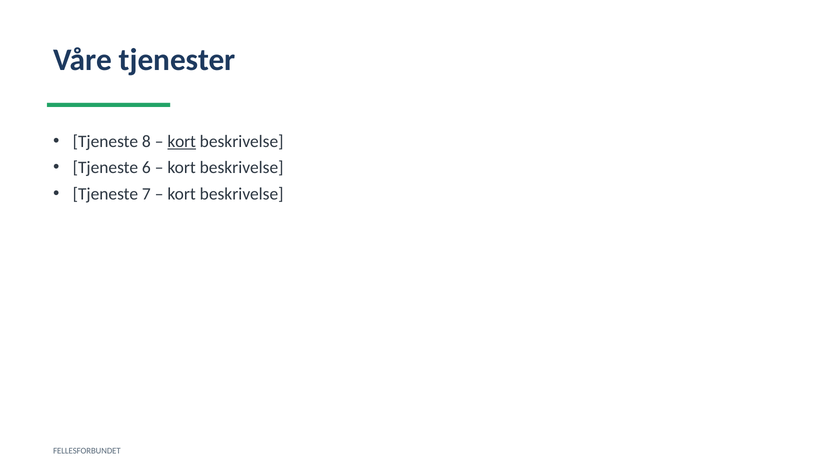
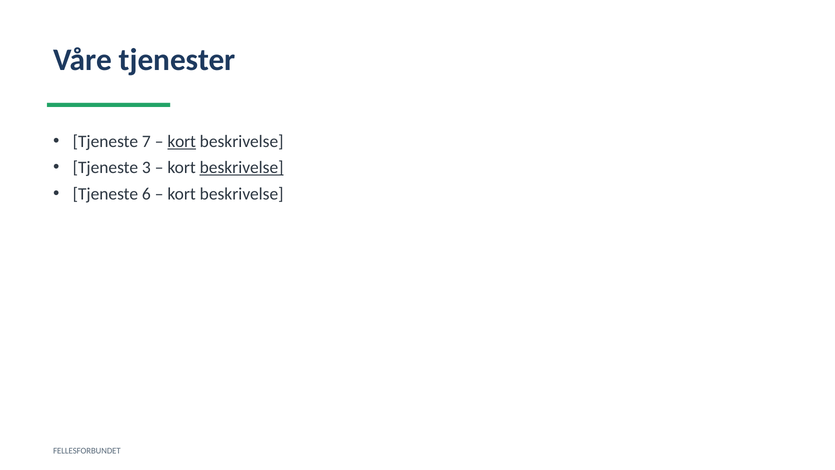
8: 8 -> 7
6: 6 -> 3
beskrivelse at (242, 168) underline: none -> present
7: 7 -> 6
